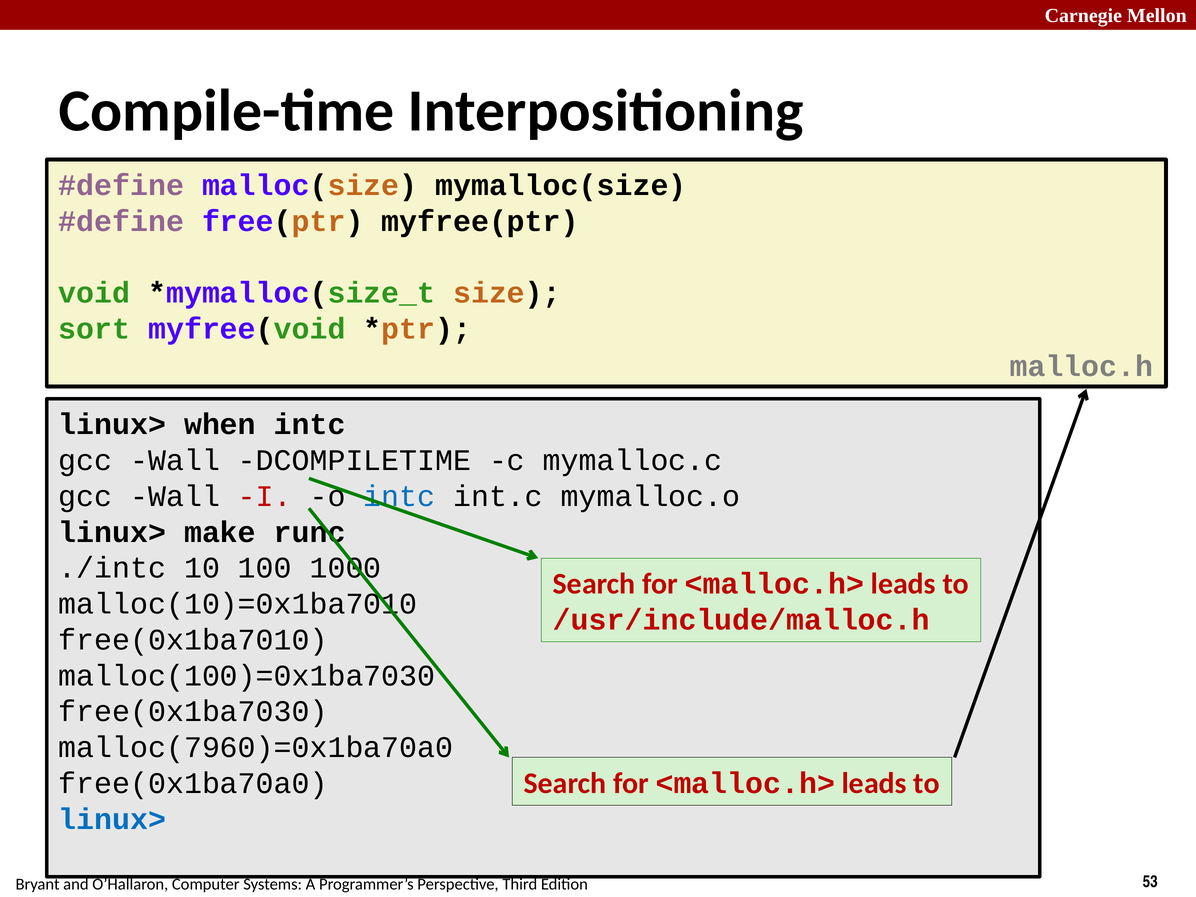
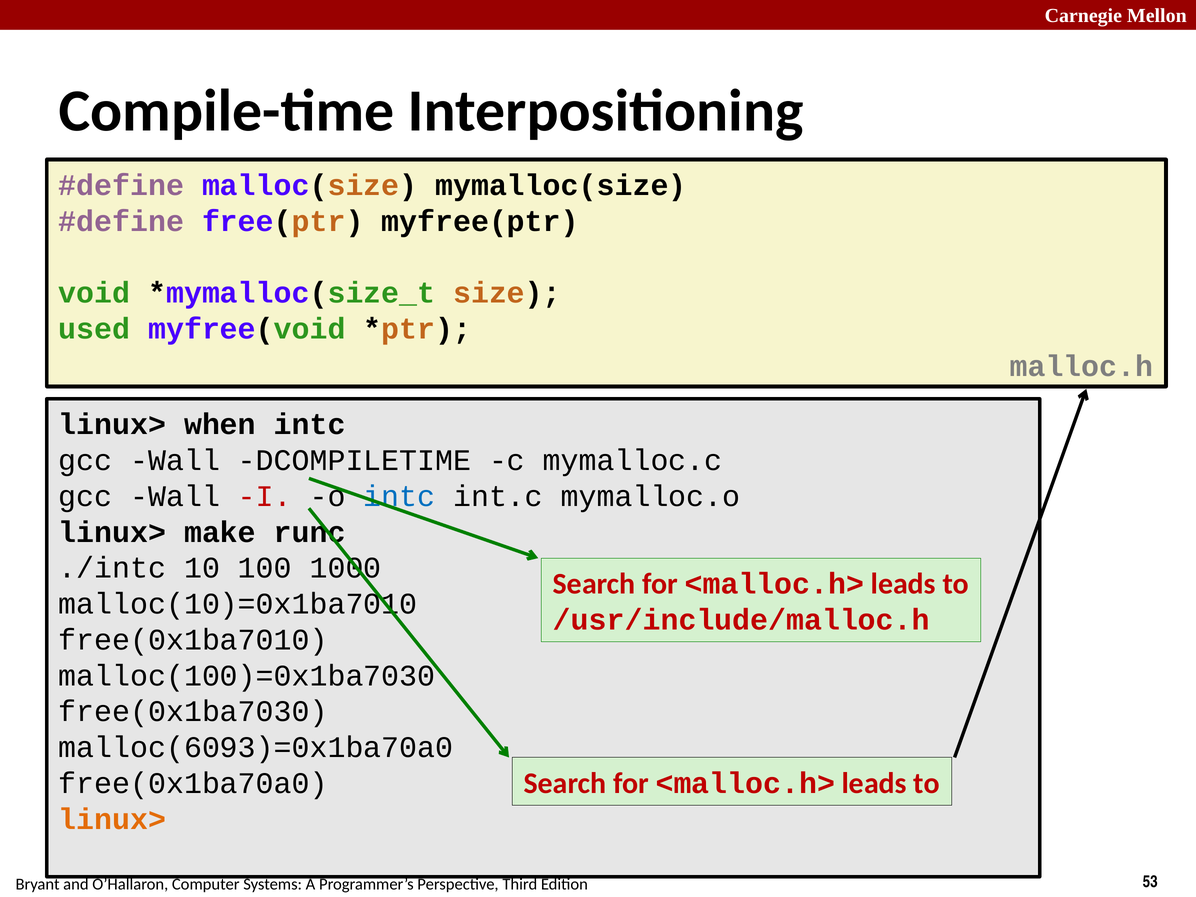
sort: sort -> used
malloc(7960)=0x1ba70a0: malloc(7960)=0x1ba70a0 -> malloc(6093)=0x1ba70a0
linux> at (112, 819) colour: blue -> orange
